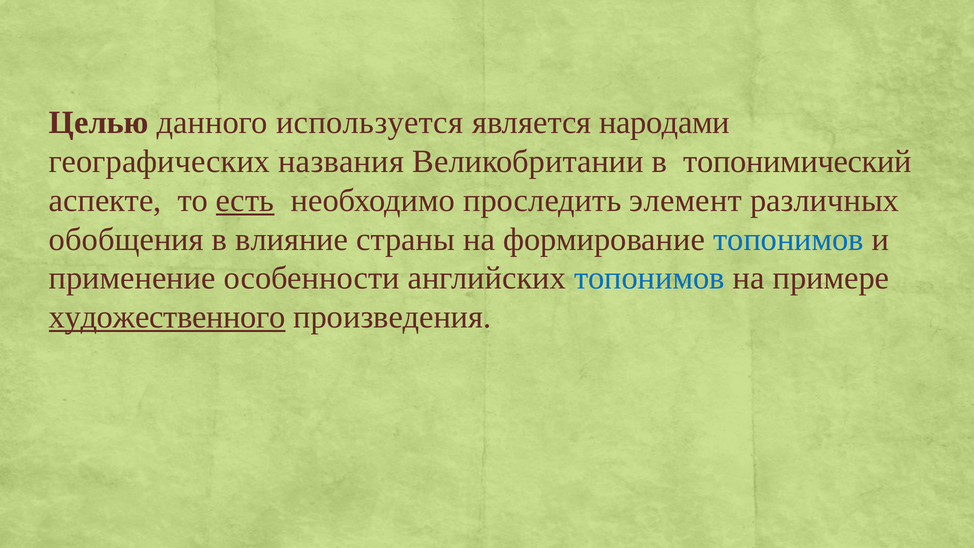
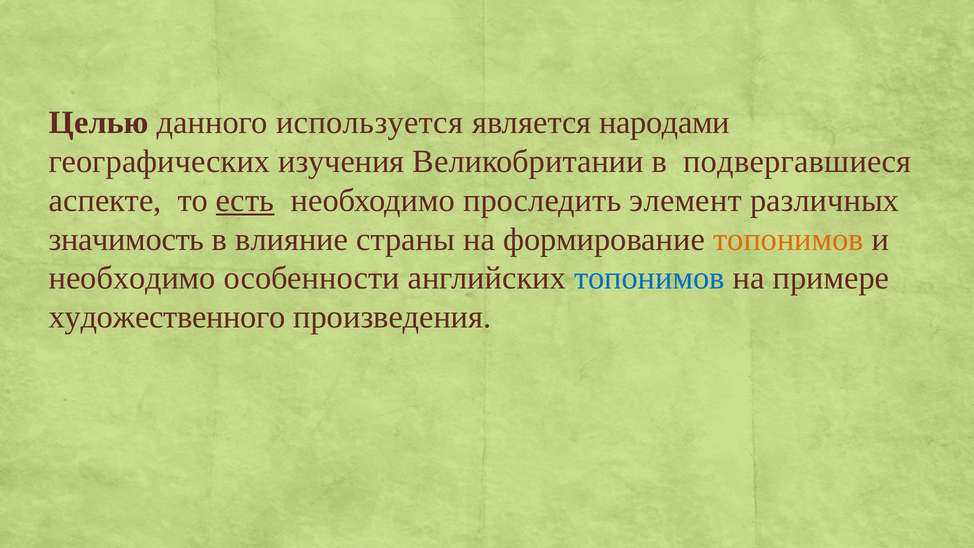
названия: названия -> изучения
топонимический: топонимический -> подвергавшиеся
обобщения: обобщения -> значимость
топонимов at (788, 239) colour: blue -> orange
применение at (132, 278): применение -> необходимо
художественного underline: present -> none
